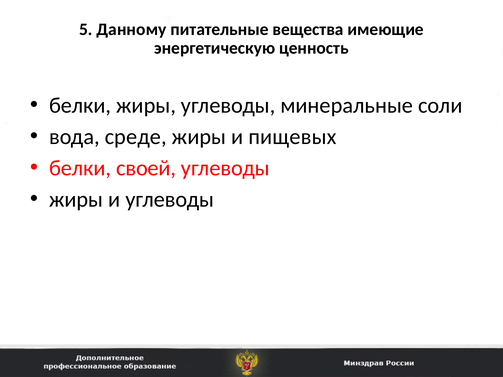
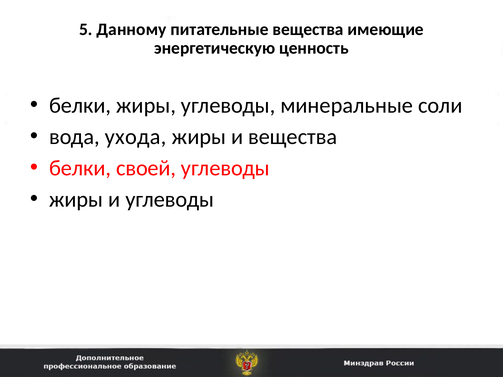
среде: среде -> ухода
и пищевых: пищевых -> вещества
